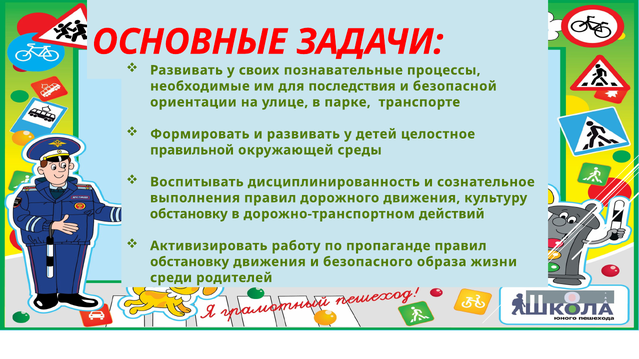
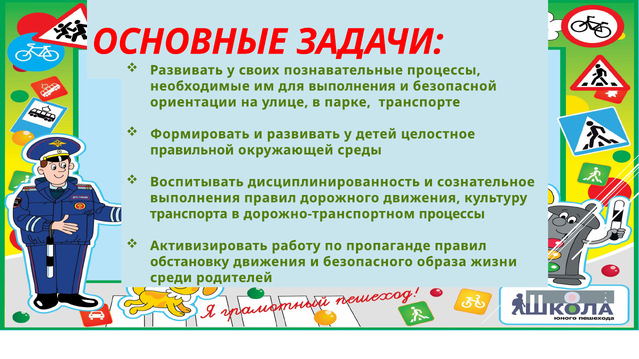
для последствия: последствия -> выполнения
обстановку at (189, 214): обстановку -> транспорта
дорожно-транспортном действий: действий -> процессы
